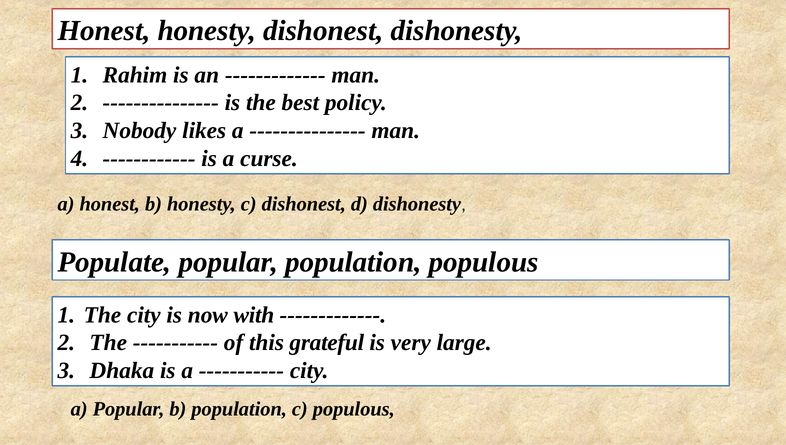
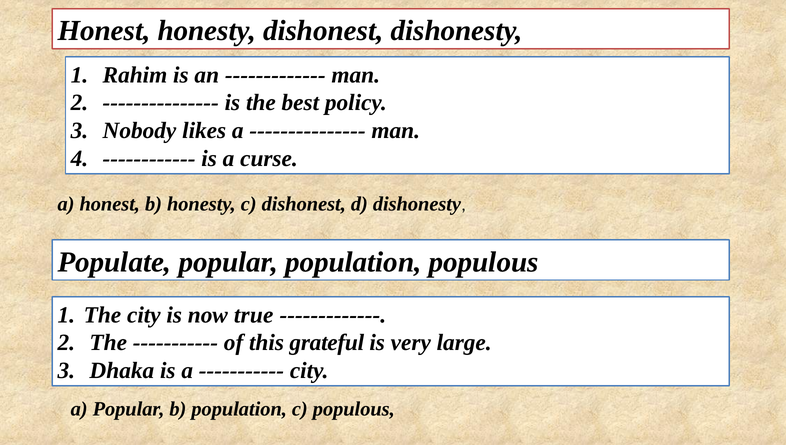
with: with -> true
